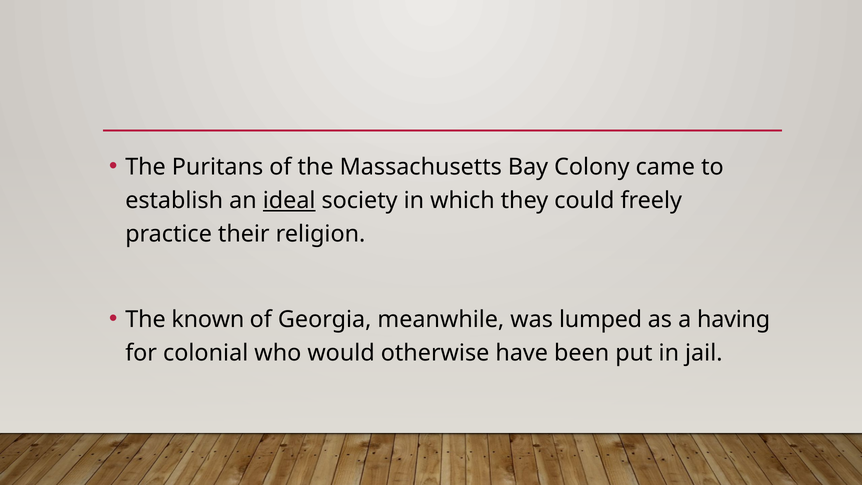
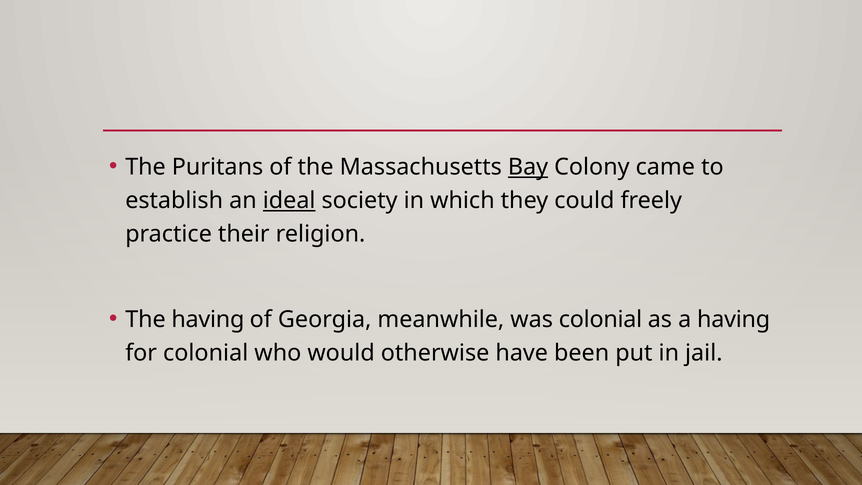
Bay underline: none -> present
The known: known -> having
was lumped: lumped -> colonial
